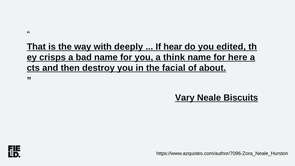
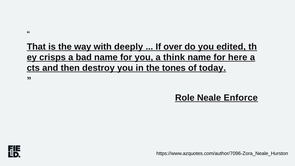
hear: hear -> over
facial: facial -> tones
about: about -> today
Vary: Vary -> Role
Biscuits: Biscuits -> Enforce
